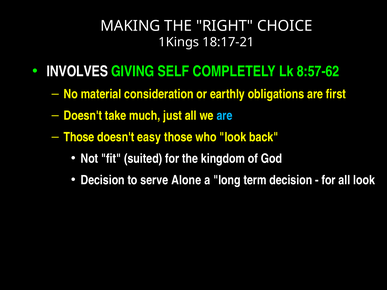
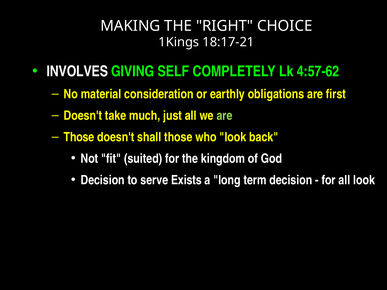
8:57-62: 8:57-62 -> 4:57-62
are at (224, 116) colour: light blue -> light green
easy: easy -> shall
Alone: Alone -> Exists
